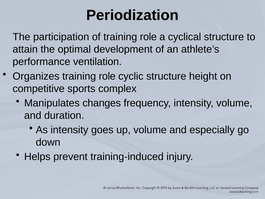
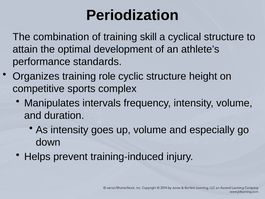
participation: participation -> combination
of training role: role -> skill
ventilation: ventilation -> standards
changes: changes -> intervals
